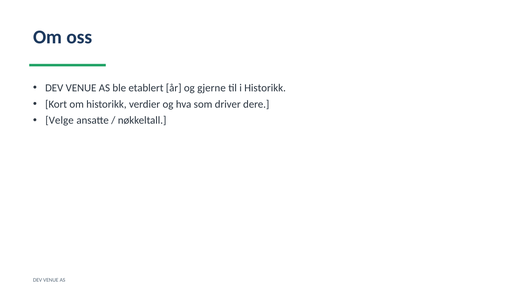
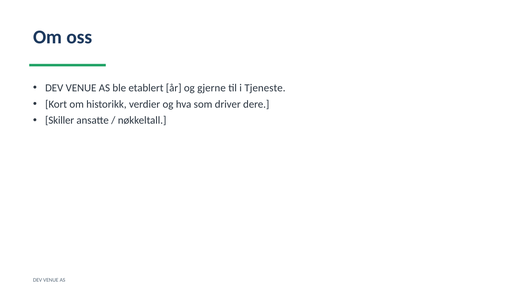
i Historikk: Historikk -> Tjeneste
Velge: Velge -> Skiller
